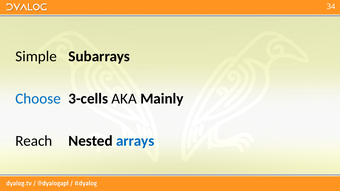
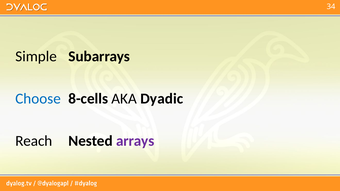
3-cells: 3-cells -> 8-cells
Mainly: Mainly -> Dyadic
arrays colour: blue -> purple
